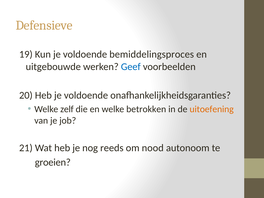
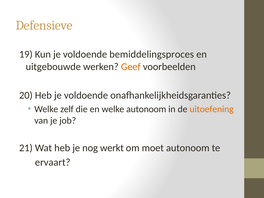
Geef colour: blue -> orange
welke betrokken: betrokken -> autonoom
reeds: reeds -> werkt
nood: nood -> moet
groeien: groeien -> ervaart
